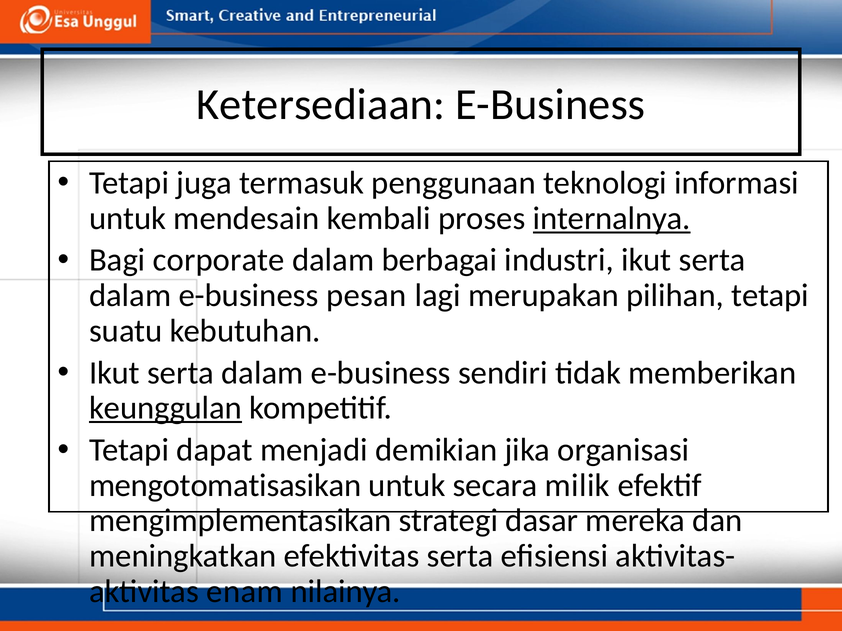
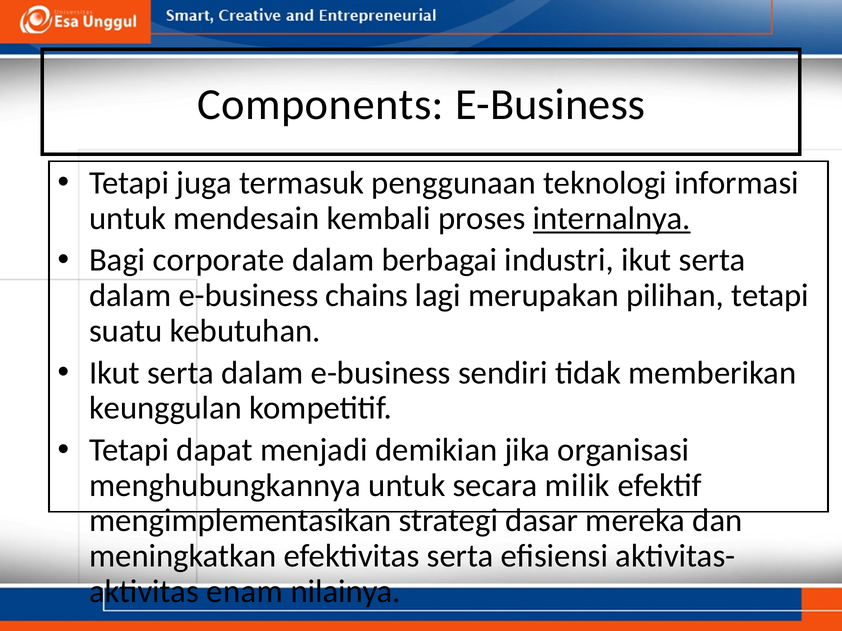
Ketersediaan: Ketersediaan -> Components
pesan: pesan -> chains
keunggulan underline: present -> none
mengotomatisasikan: mengotomatisasikan -> menghubungkannya
